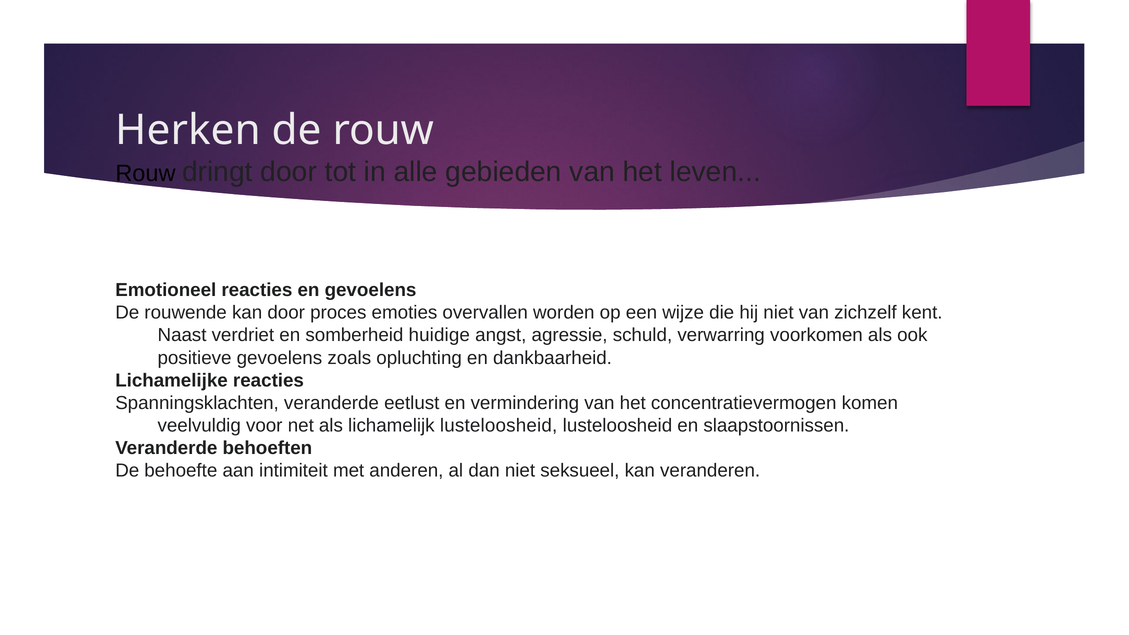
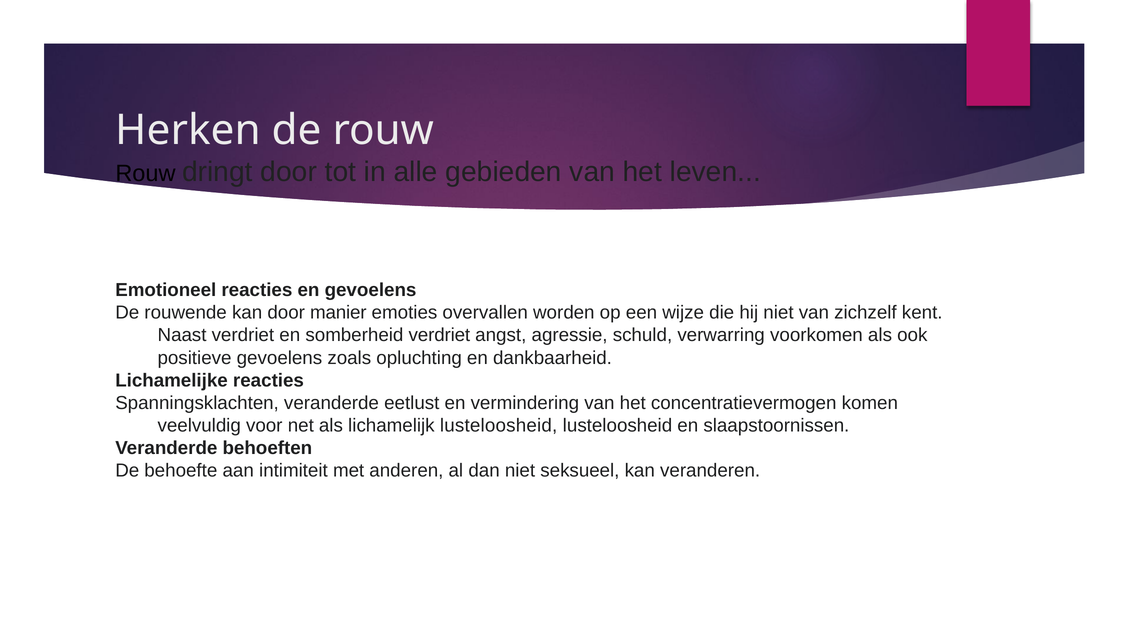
proces: proces -> manier
somberheid huidige: huidige -> verdriet
